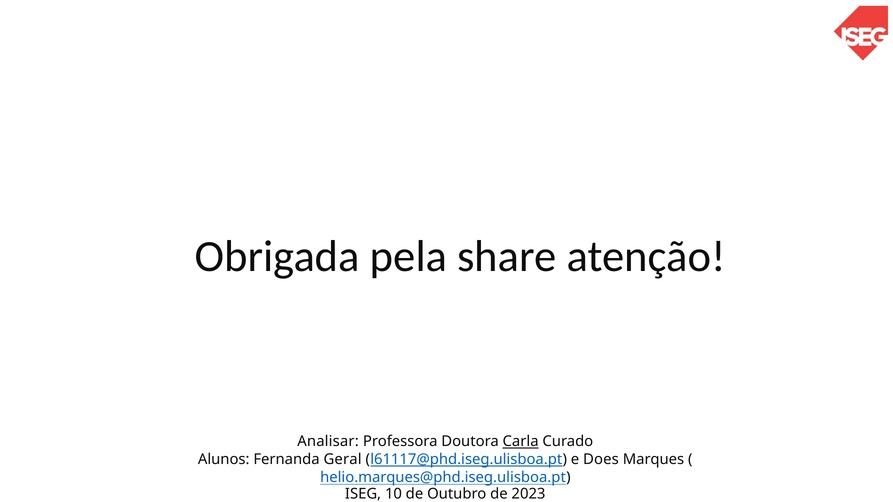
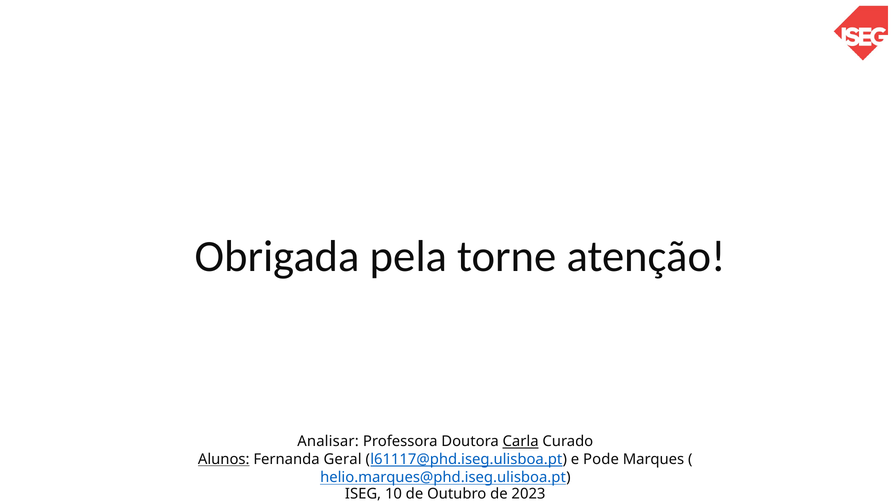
share: share -> torne
Alunos underline: none -> present
Does: Does -> Pode
